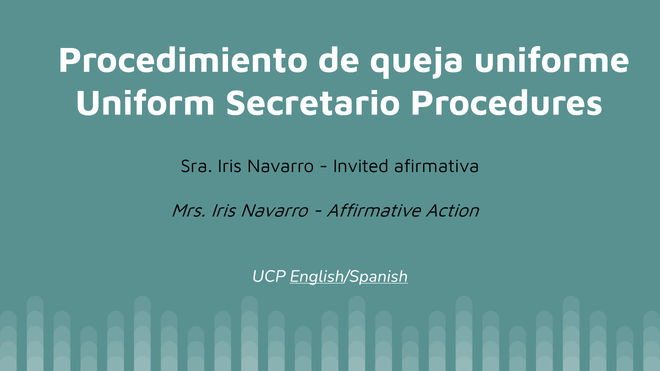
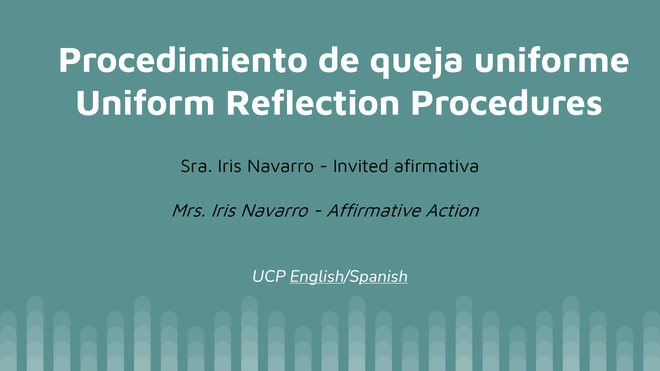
Secretario: Secretario -> Reflection
